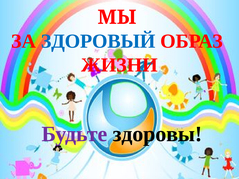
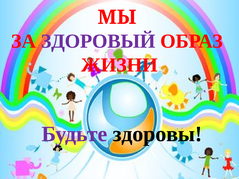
ЗДОРОВЫЙ colour: blue -> purple
